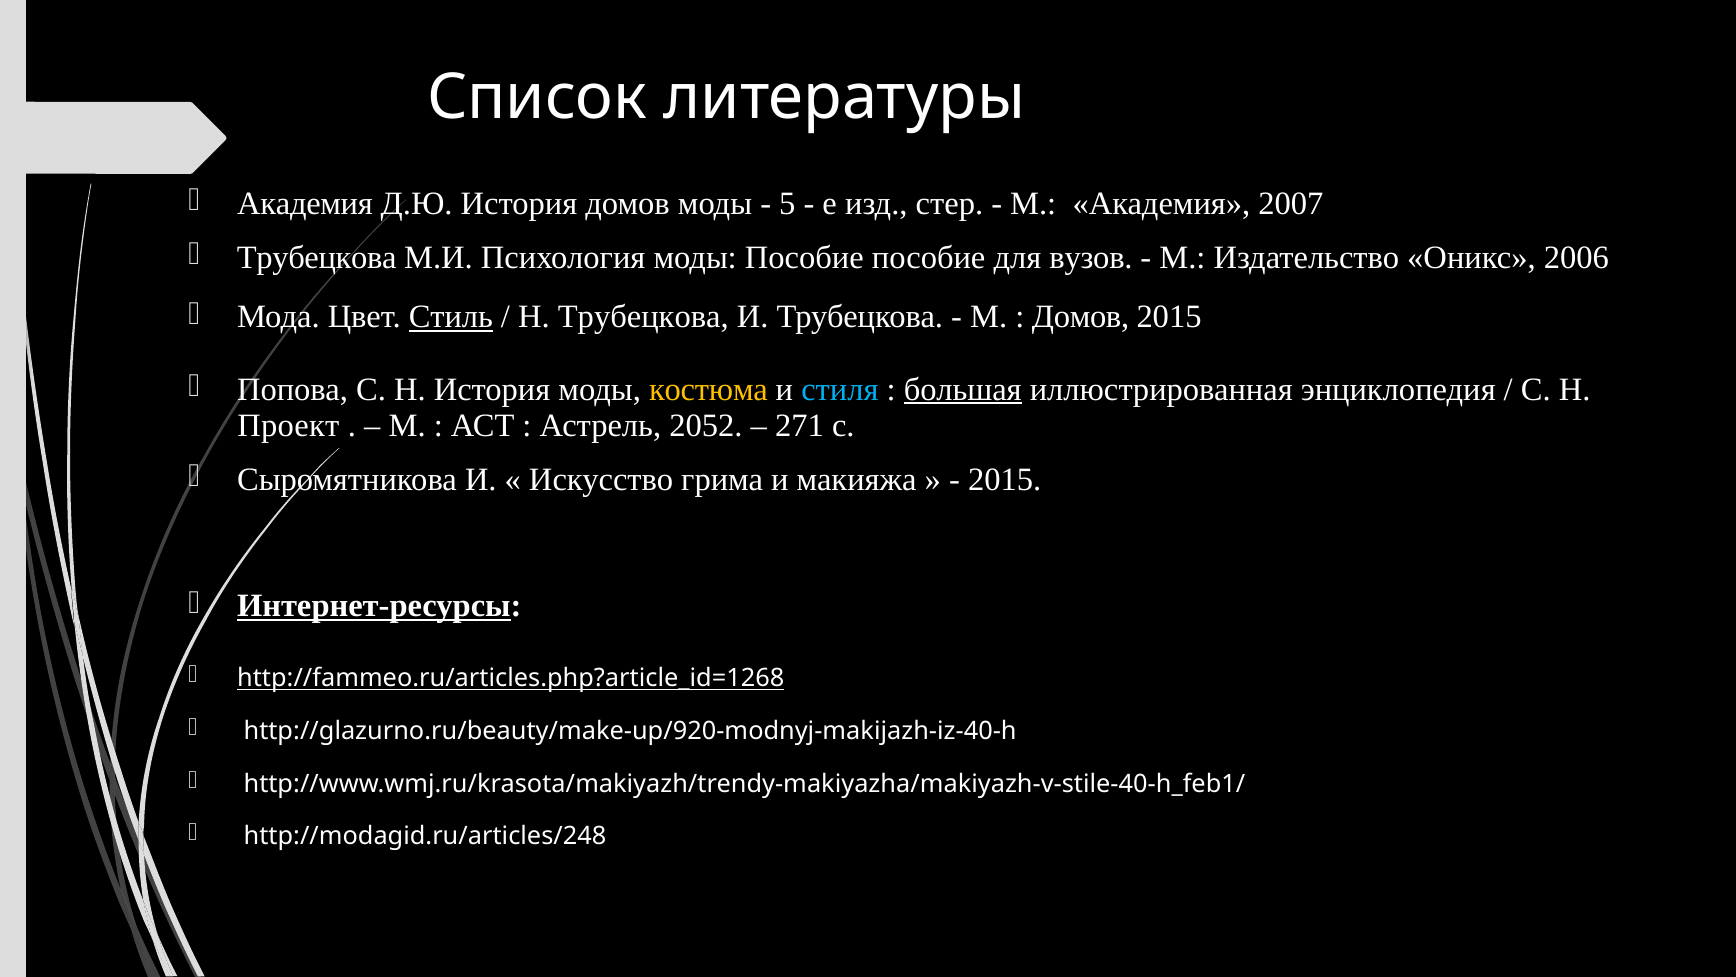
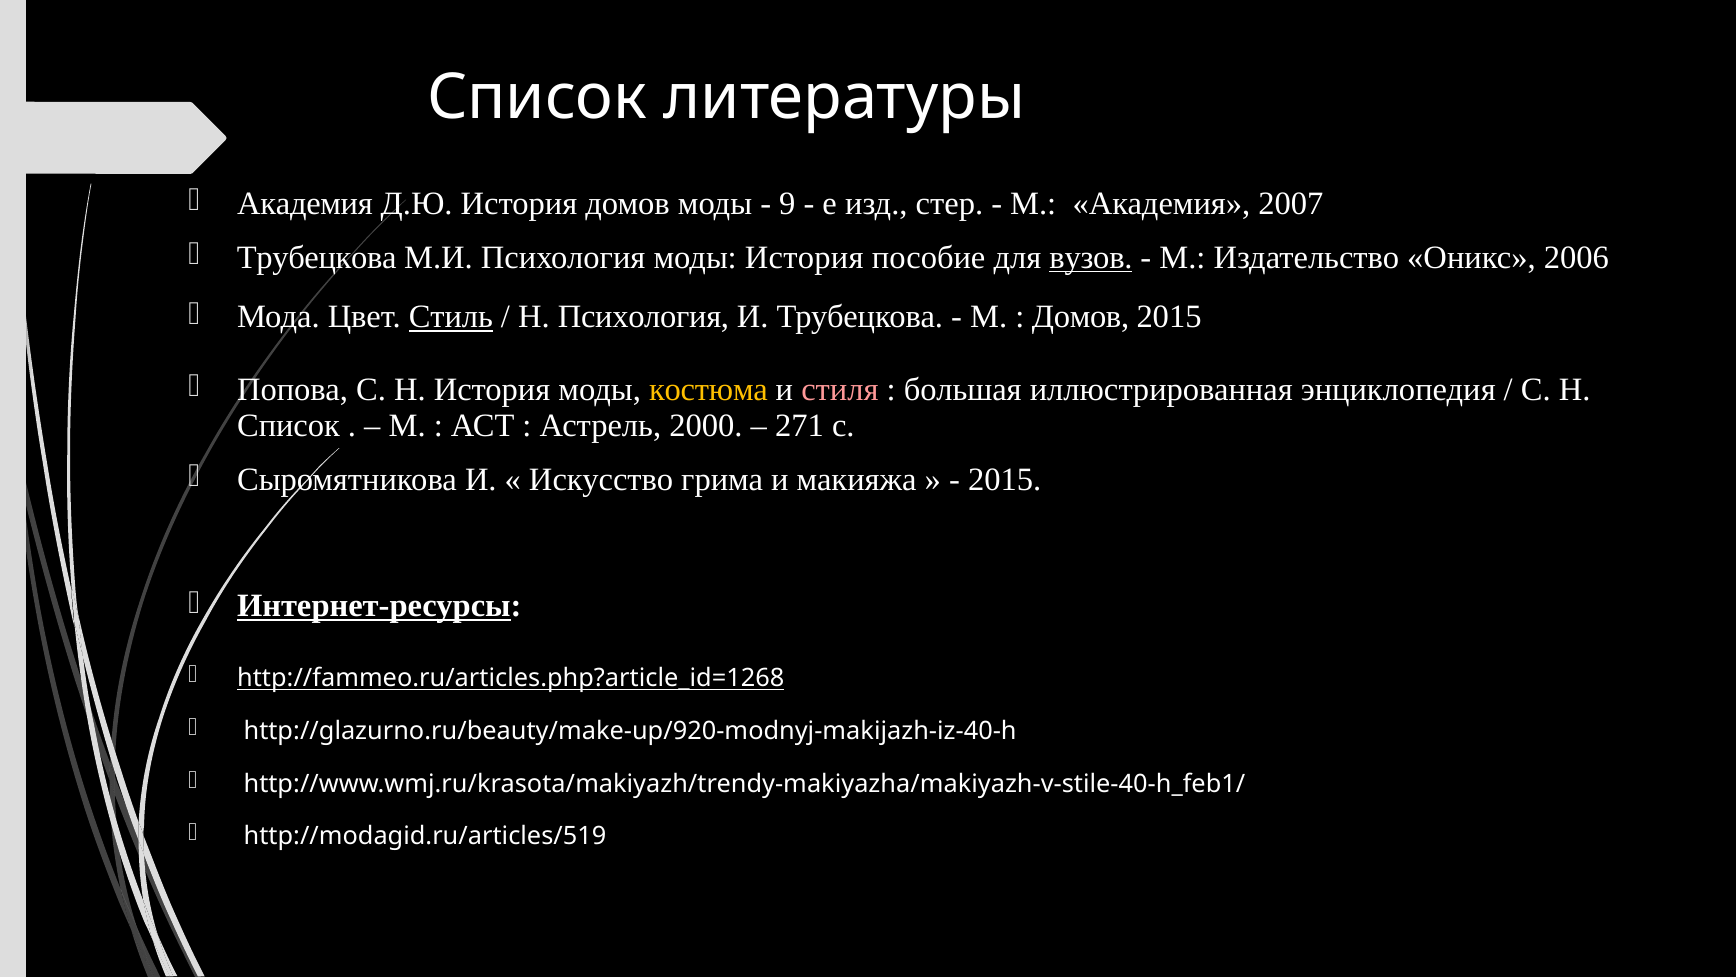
5: 5 -> 9
моды Пособие: Пособие -> История
вузов underline: none -> present
Н Трубецкова: Трубецкова -> Психология
стиля colour: light blue -> pink
большая underline: present -> none
Проект at (288, 425): Проект -> Список
2052: 2052 -> 2000
http://modagid.ru/articles/248: http://modagid.ru/articles/248 -> http://modagid.ru/articles/519
